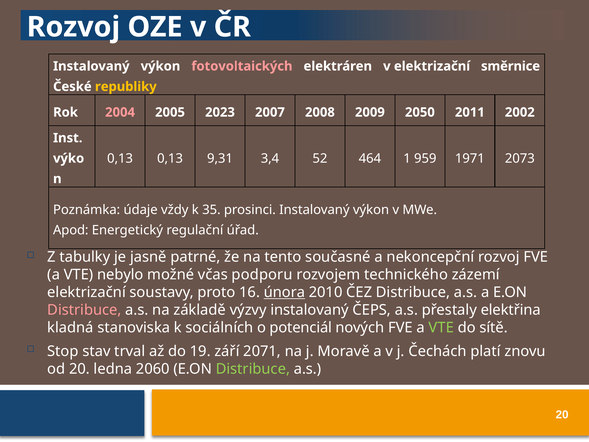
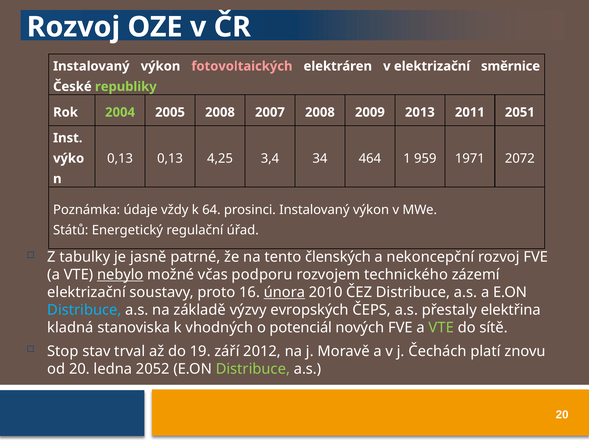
republiky colour: yellow -> light green
2004 colour: pink -> light green
2005 2023: 2023 -> 2008
2050: 2050 -> 2013
2002: 2002 -> 2051
9,31: 9,31 -> 4,25
52: 52 -> 34
2073: 2073 -> 2072
35: 35 -> 64
Apod: Apod -> Států
současné: současné -> členských
nebylo underline: none -> present
Distribuce at (84, 310) colour: pink -> light blue
výzvy instalovaný: instalovaný -> evropských
sociálních: sociálních -> vhodných
2071: 2071 -> 2012
2060: 2060 -> 2052
